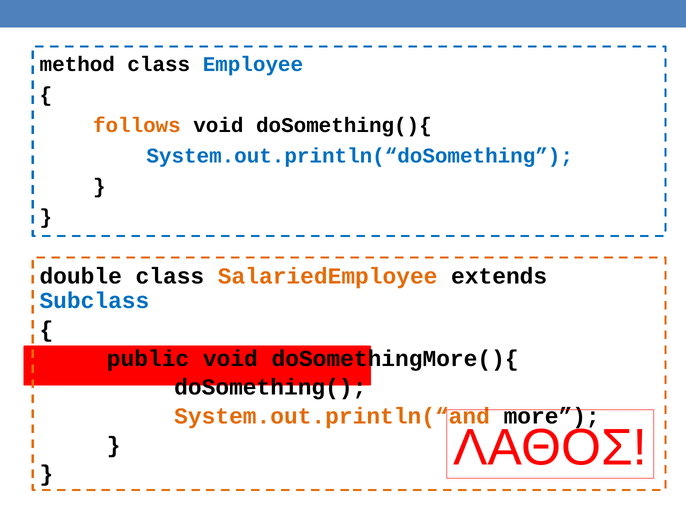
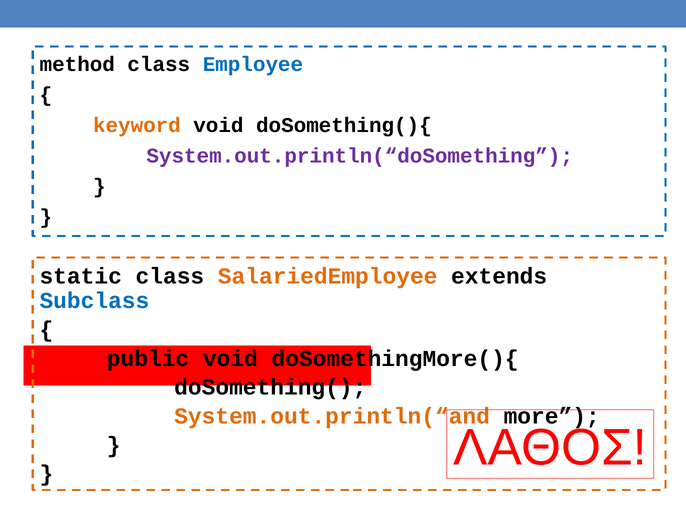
follows: follows -> keyword
System.out.println(“doSomething colour: blue -> purple
double: double -> static
